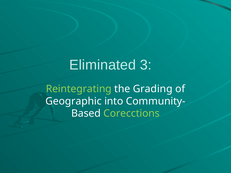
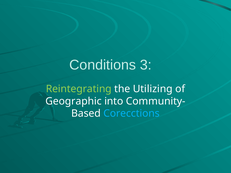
Eliminated: Eliminated -> Conditions
Grading: Grading -> Utilizing
Corecctions colour: light green -> light blue
